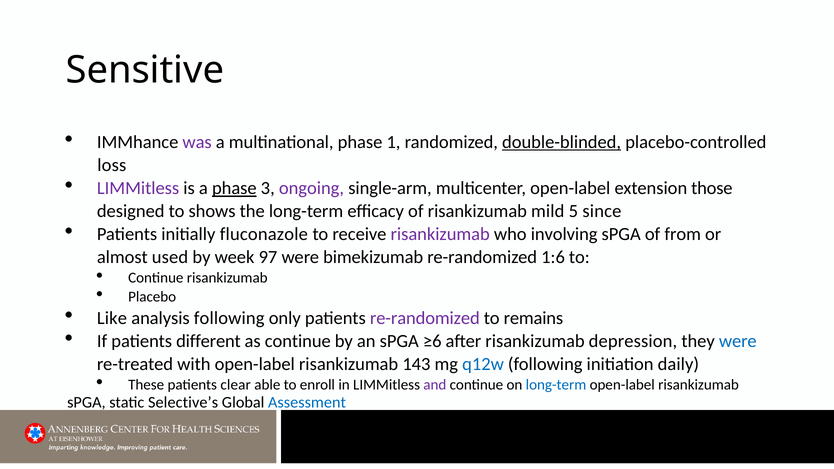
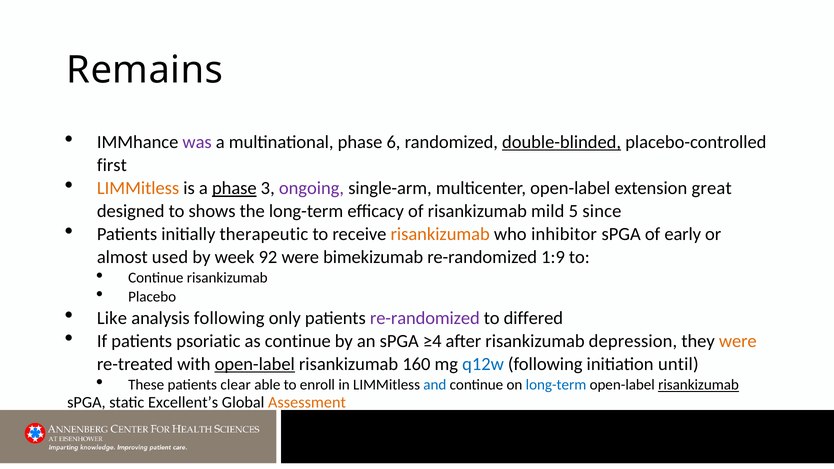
Sensitive: Sensitive -> Remains
1: 1 -> 6
loss: loss -> first
LIMMitless at (138, 188) colour: purple -> orange
those: those -> great
fluconazole: fluconazole -> therapeutic
risankizumab at (440, 234) colour: purple -> orange
involving: involving -> inhibitor
from: from -> early
97: 97 -> 92
1:6: 1:6 -> 1:9
remains: remains -> differed
different: different -> psoriatic
≥6: ≥6 -> ≥4
were at (738, 341) colour: blue -> orange
open-label at (255, 364) underline: none -> present
143: 143 -> 160
daily: daily -> until
and colour: purple -> blue
risankizumab at (699, 385) underline: none -> present
Selective’s: Selective’s -> Excellent’s
Assessment colour: blue -> orange
